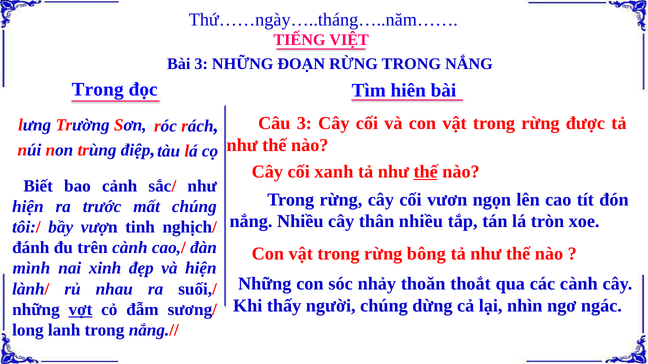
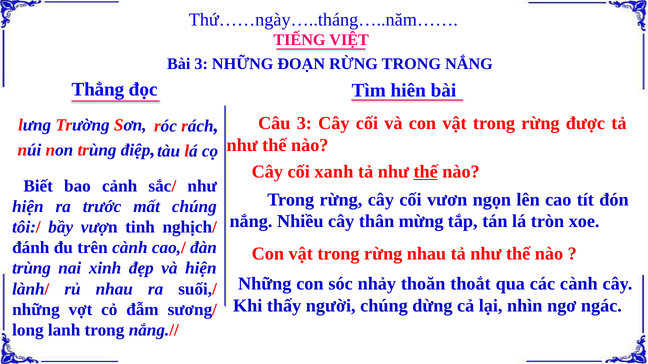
Trong at (98, 90): Trong -> Thẳng
thân nhiều: nhiều -> mừng
rừng bông: bông -> nhau
mình at (31, 268): mình -> trùng
vợt underline: present -> none
